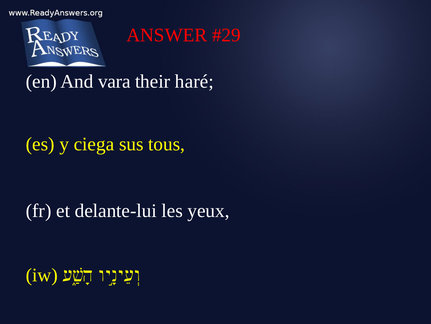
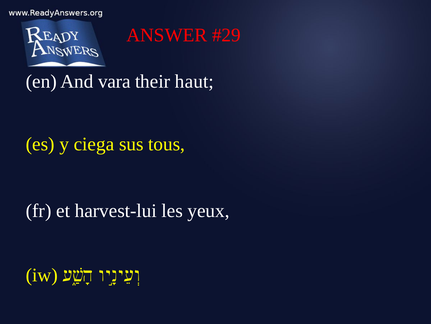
haré: haré -> haut
delante-lui: delante-lui -> harvest-lui
